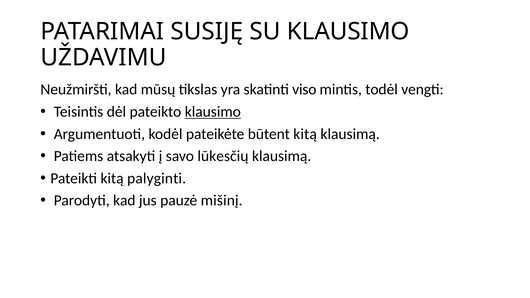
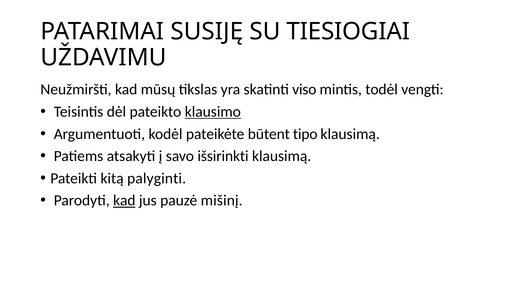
SU KLAUSIMO: KLAUSIMO -> TIESIOGIAI
būtent kitą: kitą -> tipo
lūkesčių: lūkesčių -> išsirinkti
kad at (124, 201) underline: none -> present
